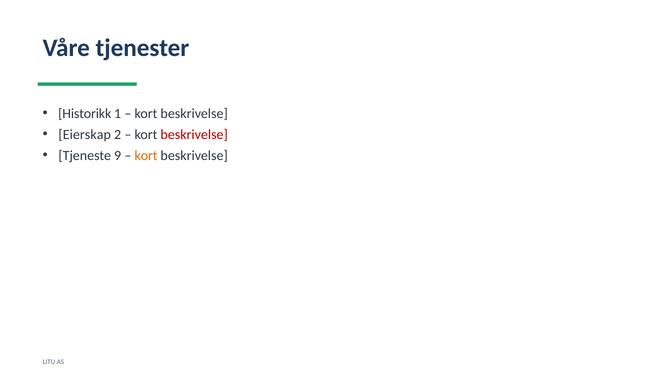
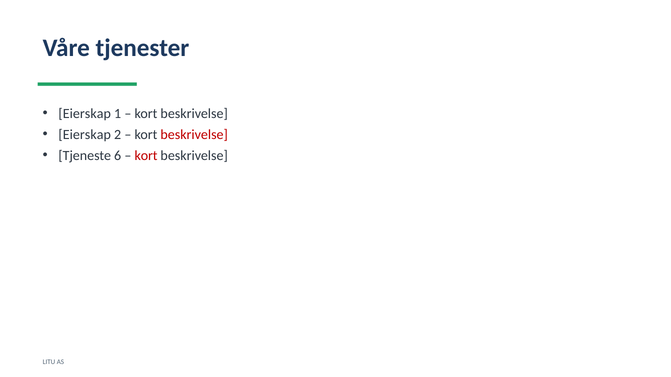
Historikk at (85, 114): Historikk -> Eierskap
9: 9 -> 6
kort at (146, 156) colour: orange -> red
